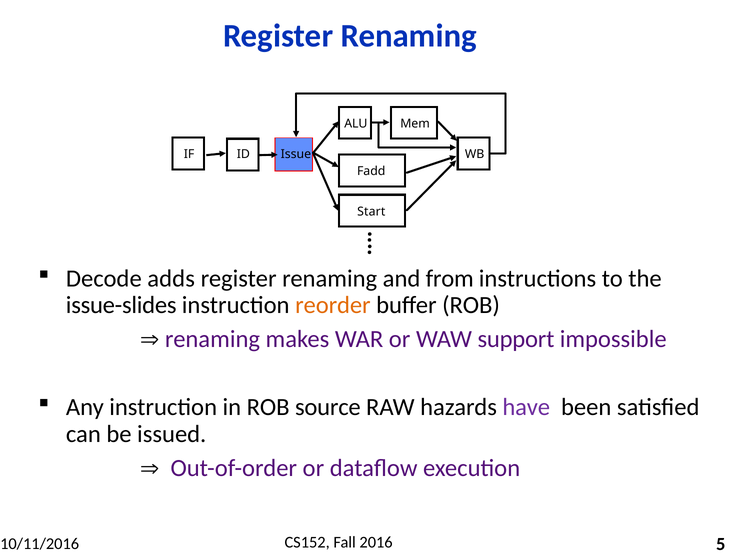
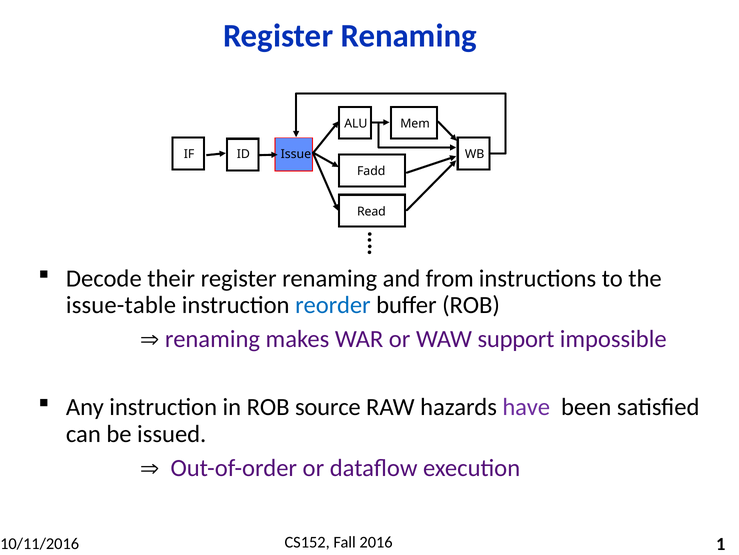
Start: Start -> Read
adds: adds -> their
issue-slides: issue-slides -> issue-table
reorder colour: orange -> blue
5: 5 -> 1
